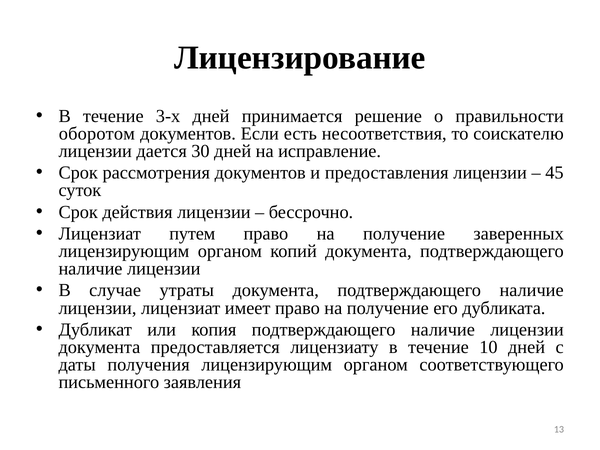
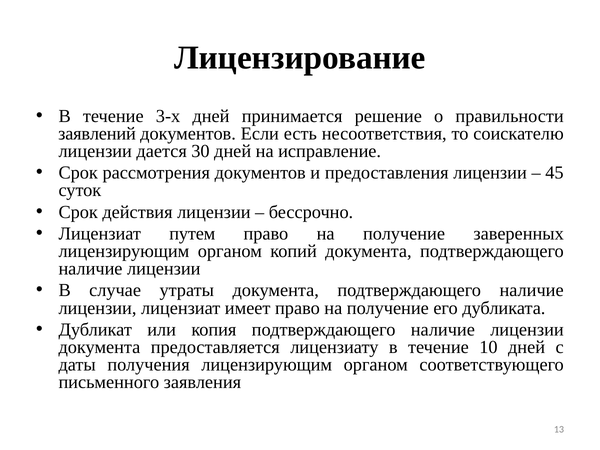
оборотом: оборотом -> заявлений
